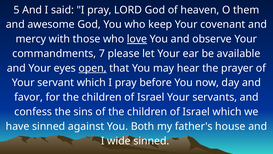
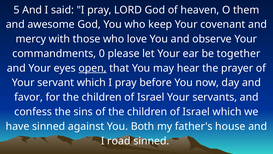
love underline: present -> none
7: 7 -> 0
available: available -> together
wide: wide -> road
